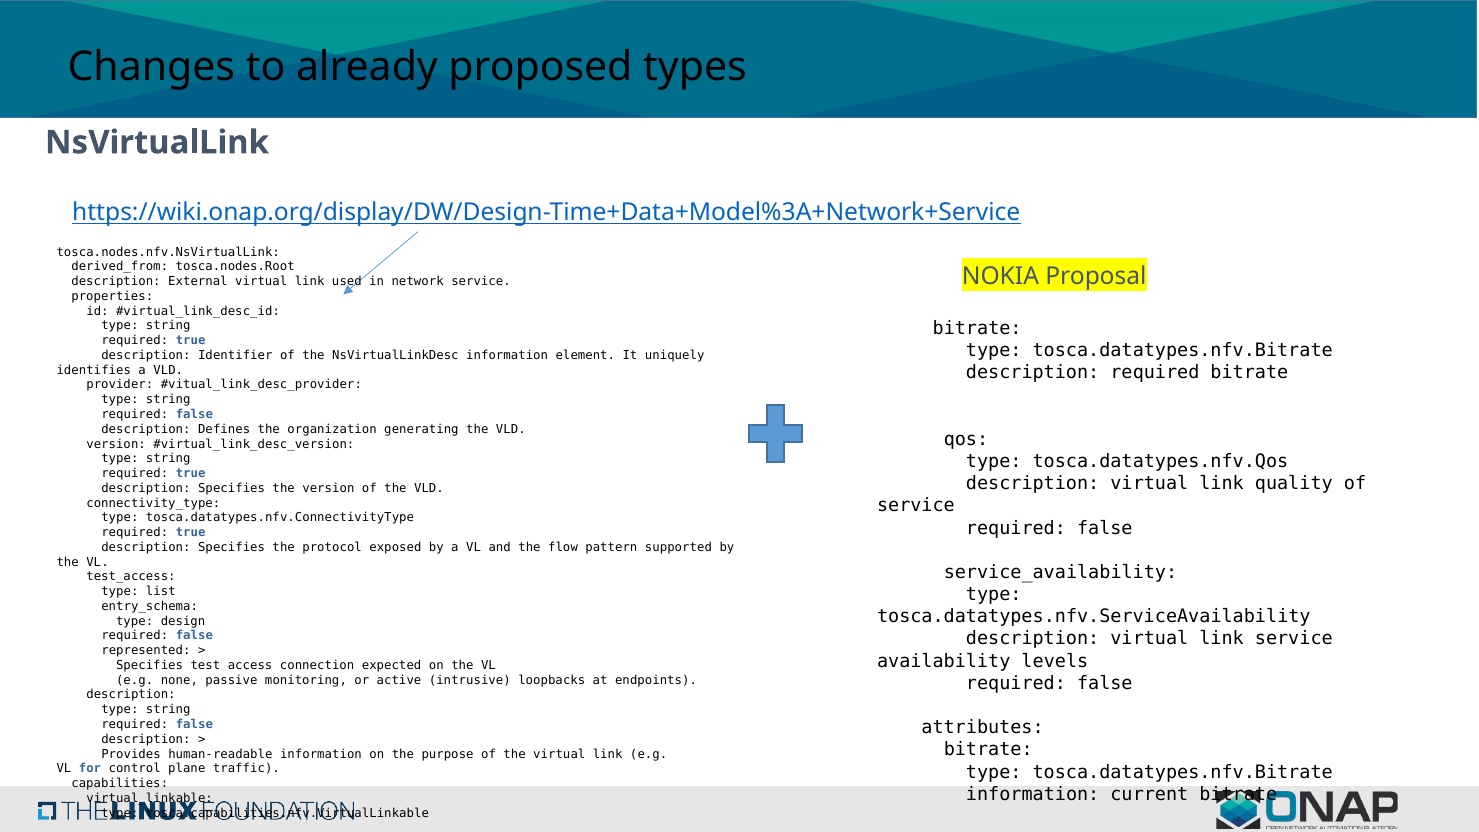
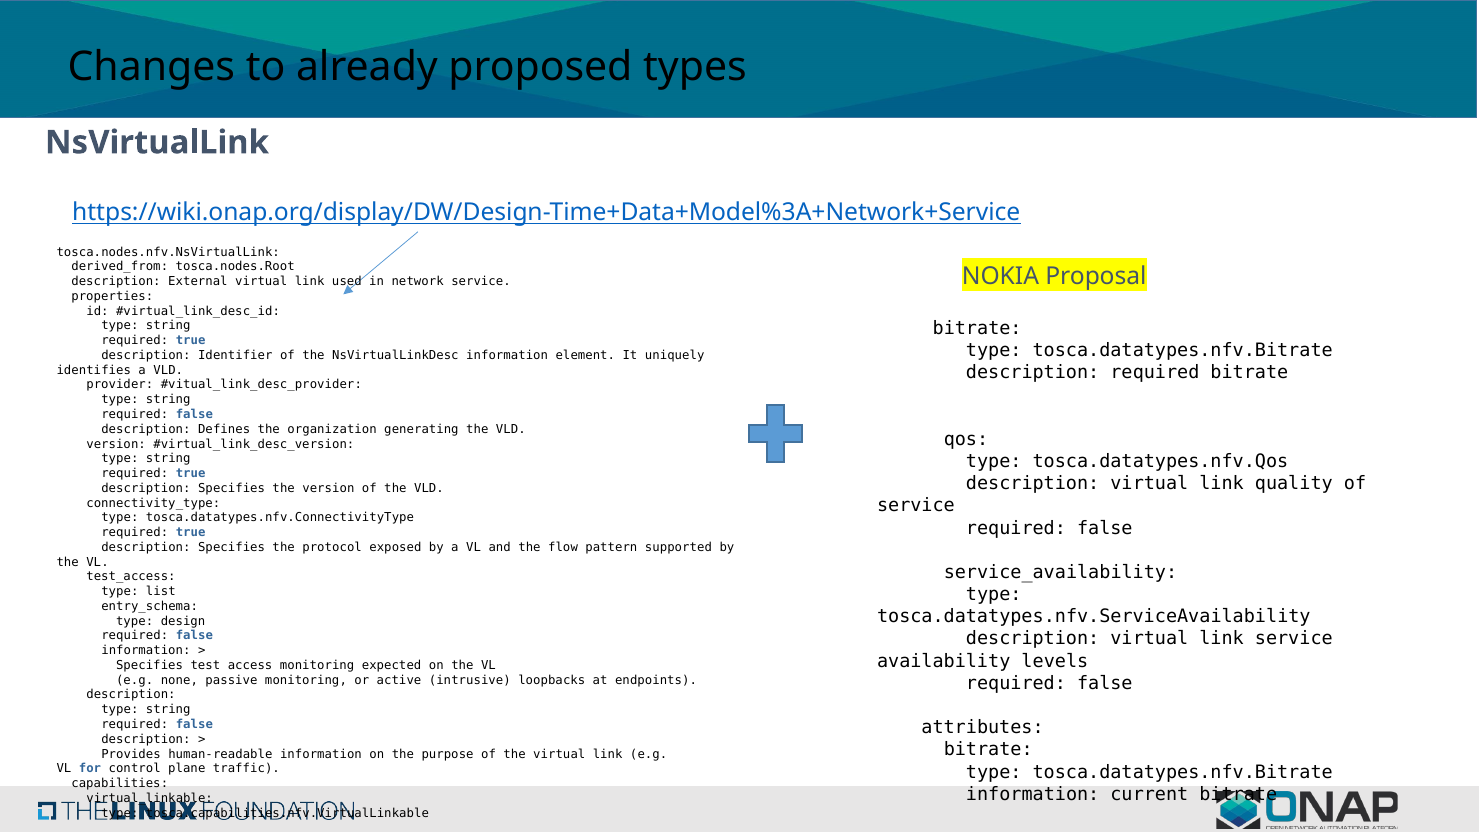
represented at (146, 651): represented -> information
access connection: connection -> monitoring
